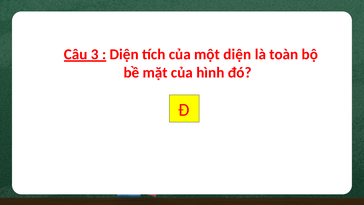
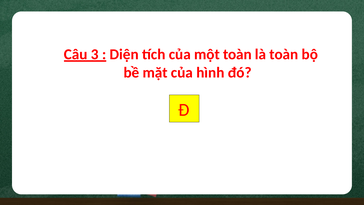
một diện: diện -> toàn
